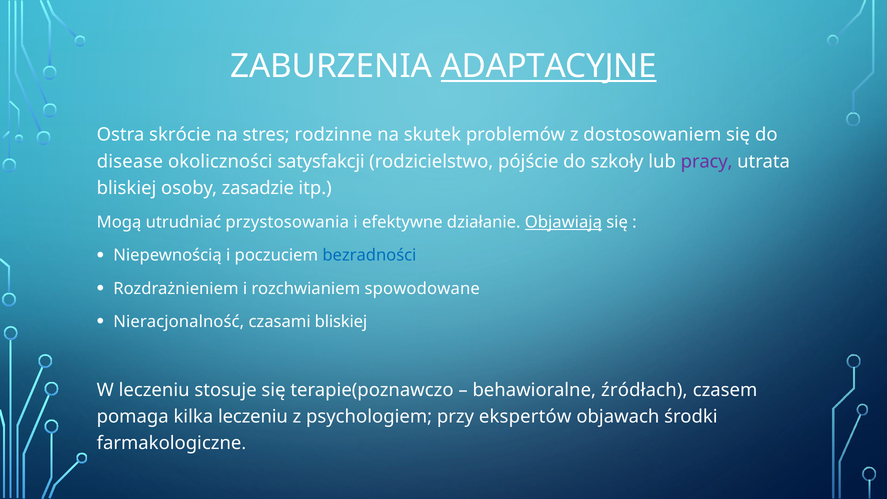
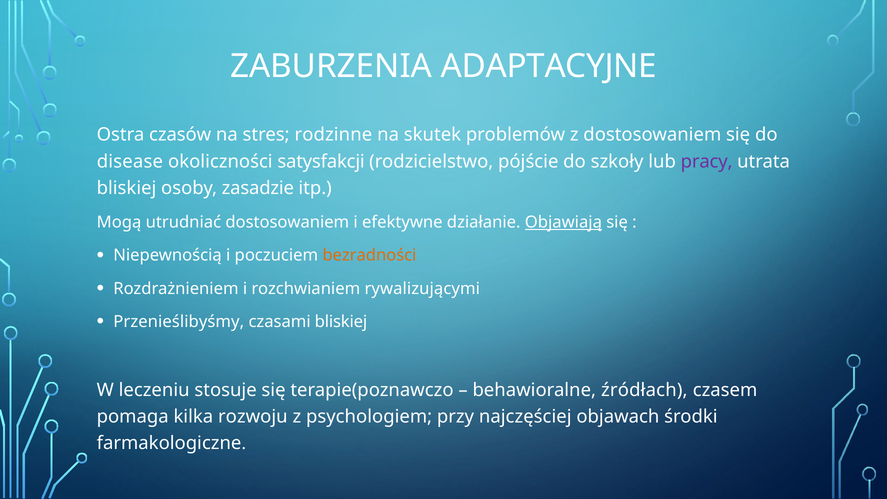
ADAPTACYJNE underline: present -> none
skrócie: skrócie -> czasów
utrudniać przystosowania: przystosowania -> dostosowaniem
bezradności colour: blue -> orange
spowodowane: spowodowane -> rywalizującymi
Nieracjonalność: Nieracjonalność -> Przenieślibyśmy
kilka leczeniu: leczeniu -> rozwoju
ekspertów: ekspertów -> najczęściej
